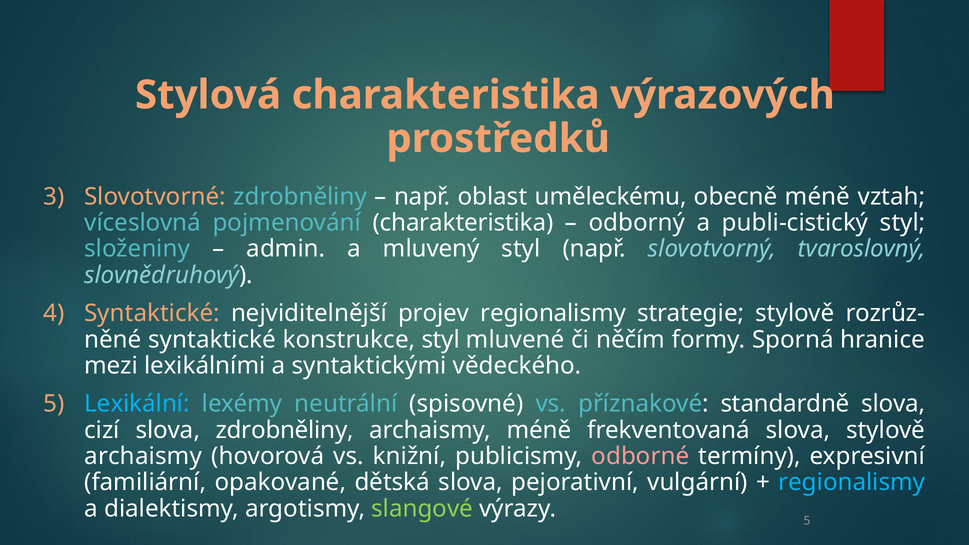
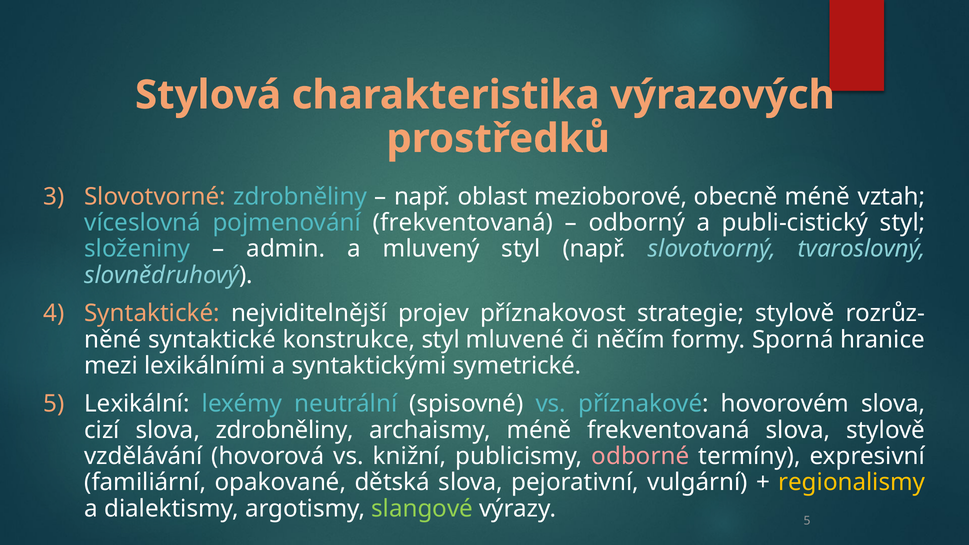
uměleckému: uměleckému -> mezioborové
pojmenování charakteristika: charakteristika -> frekventovaná
projev regionalismy: regionalismy -> příznakovost
vědeckého: vědeckého -> symetrické
Lexikální colour: light blue -> white
standardně: standardně -> hovorovém
archaismy at (143, 456): archaismy -> vzdělávání
regionalismy at (852, 482) colour: light blue -> yellow
